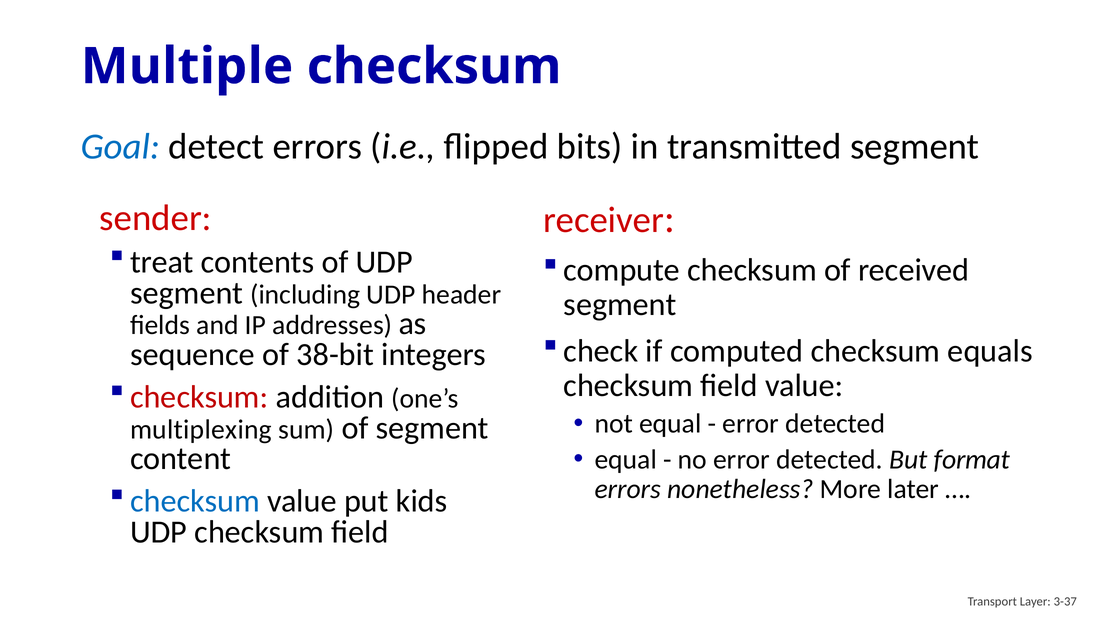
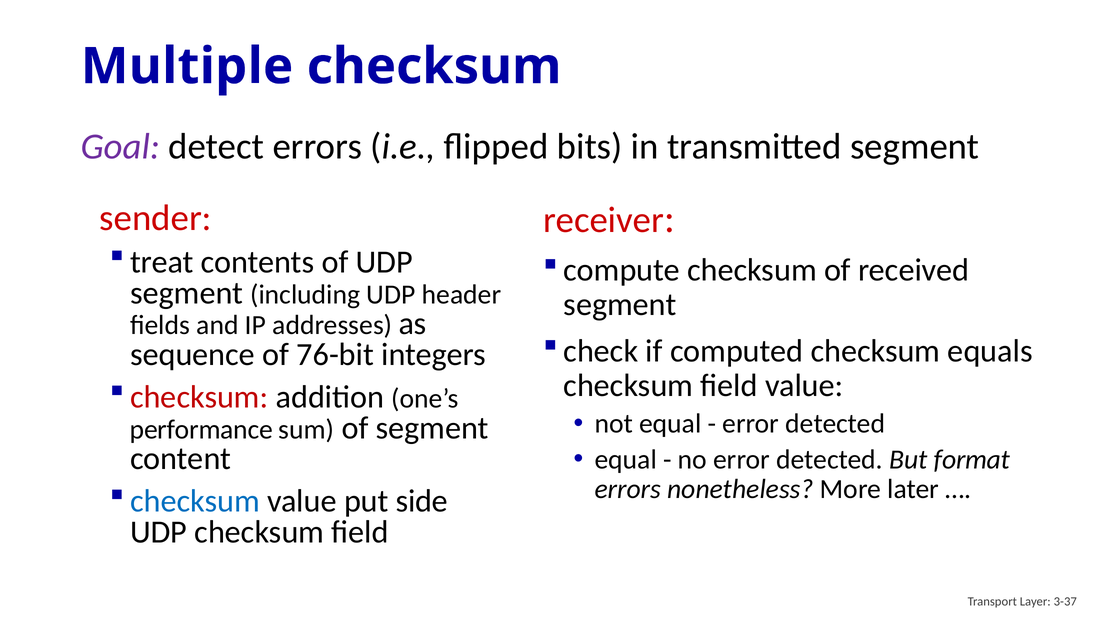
Goal colour: blue -> purple
38-bit: 38-bit -> 76-bit
multiplexing: multiplexing -> performance
kids: kids -> side
